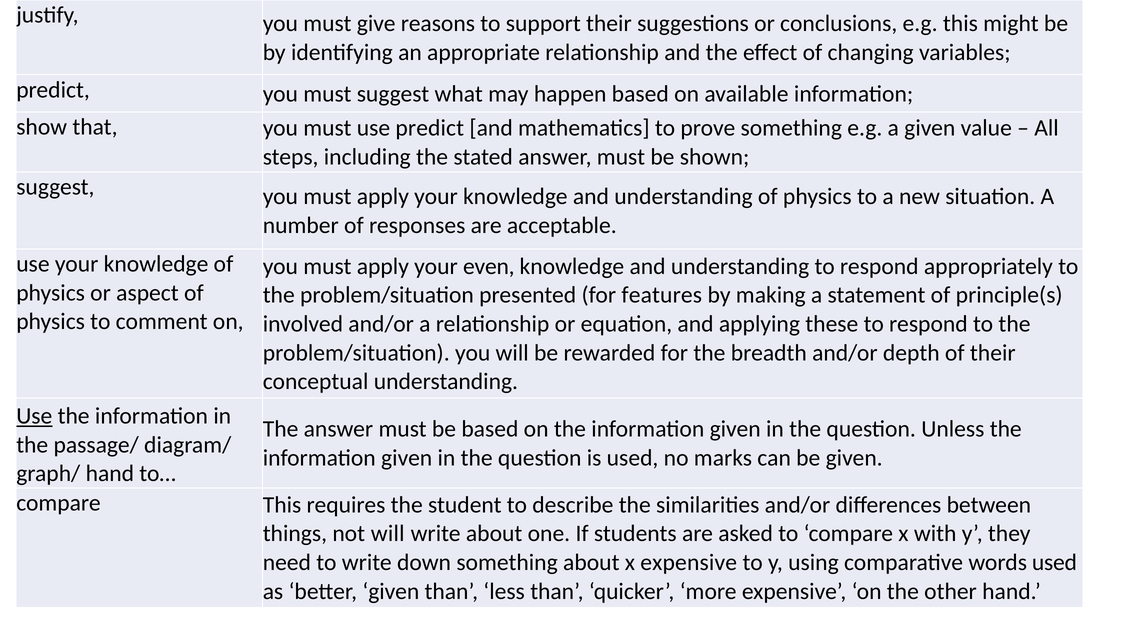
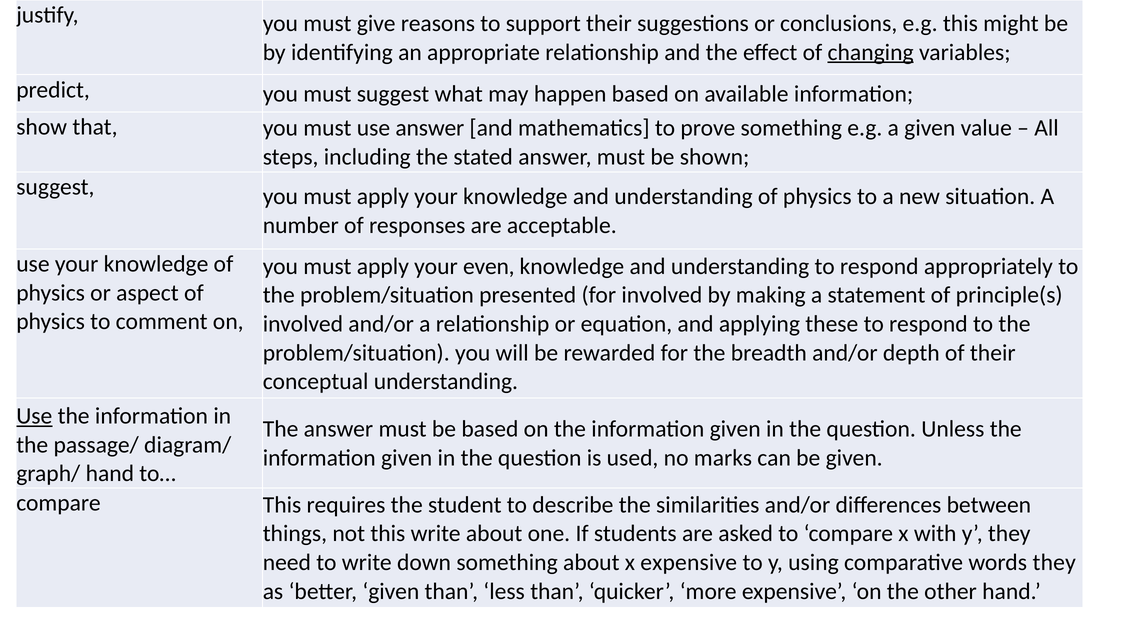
changing underline: none -> present
use predict: predict -> answer
for features: features -> involved
not will: will -> this
words used: used -> they
